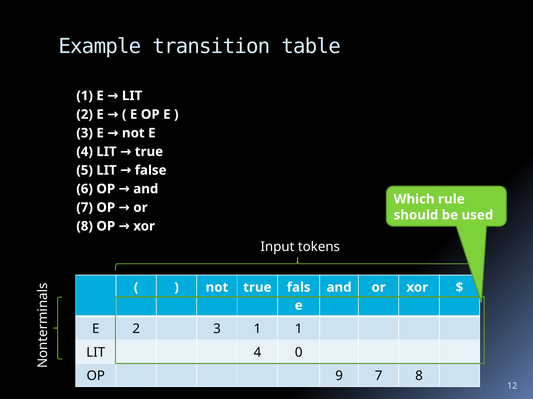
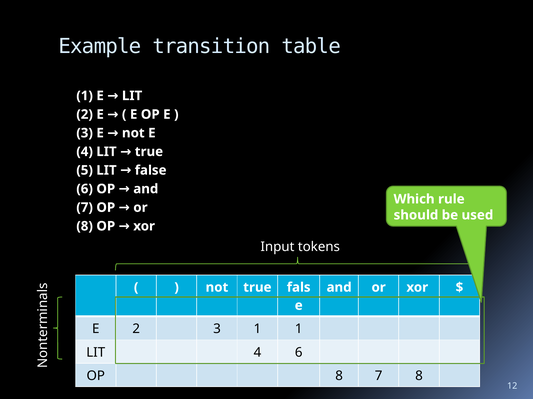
4 0: 0 -> 6
OP 9: 9 -> 8
